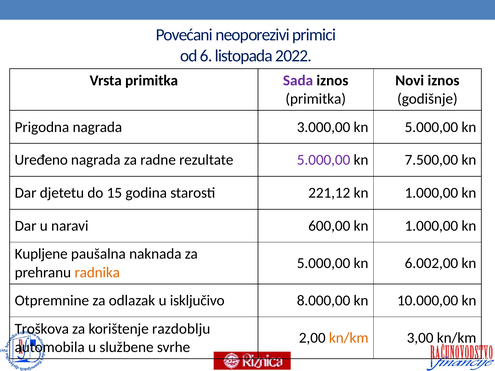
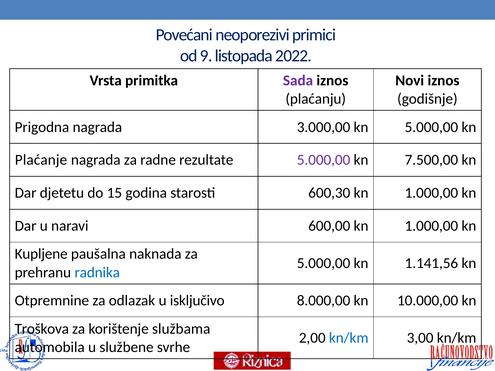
6: 6 -> 9
primitka at (316, 99): primitka -> plaćanju
Uređeno: Uređeno -> Plaćanje
221,12: 221,12 -> 600,30
6.002,00: 6.002,00 -> 1.141,56
radnika colour: orange -> blue
razdoblju: razdoblju -> službama
kn/km at (349, 338) colour: orange -> blue
